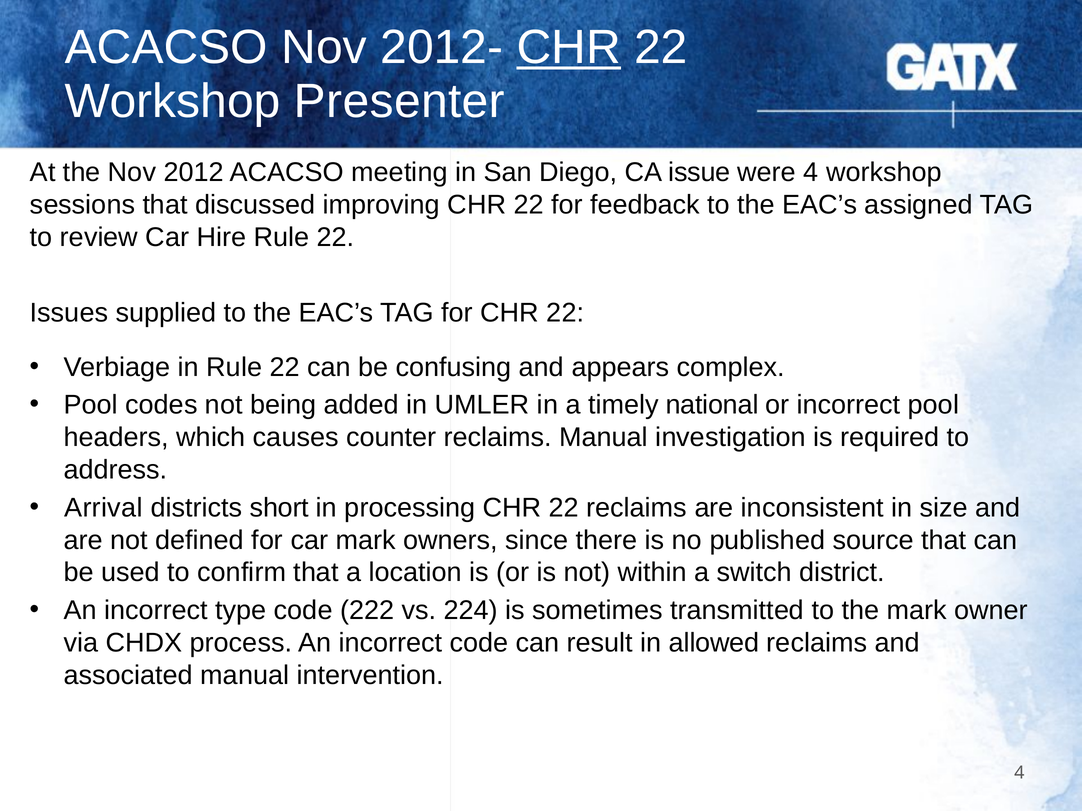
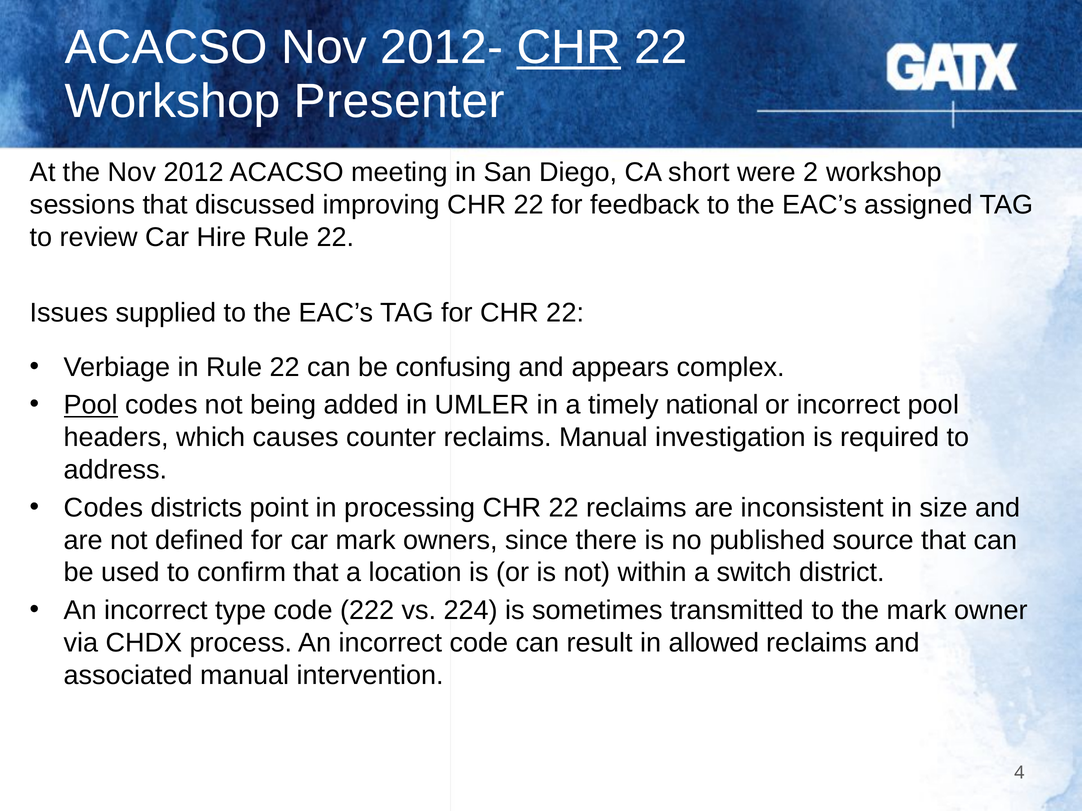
issue: issue -> short
were 4: 4 -> 2
Pool at (91, 405) underline: none -> present
Arrival at (103, 508): Arrival -> Codes
short: short -> point
